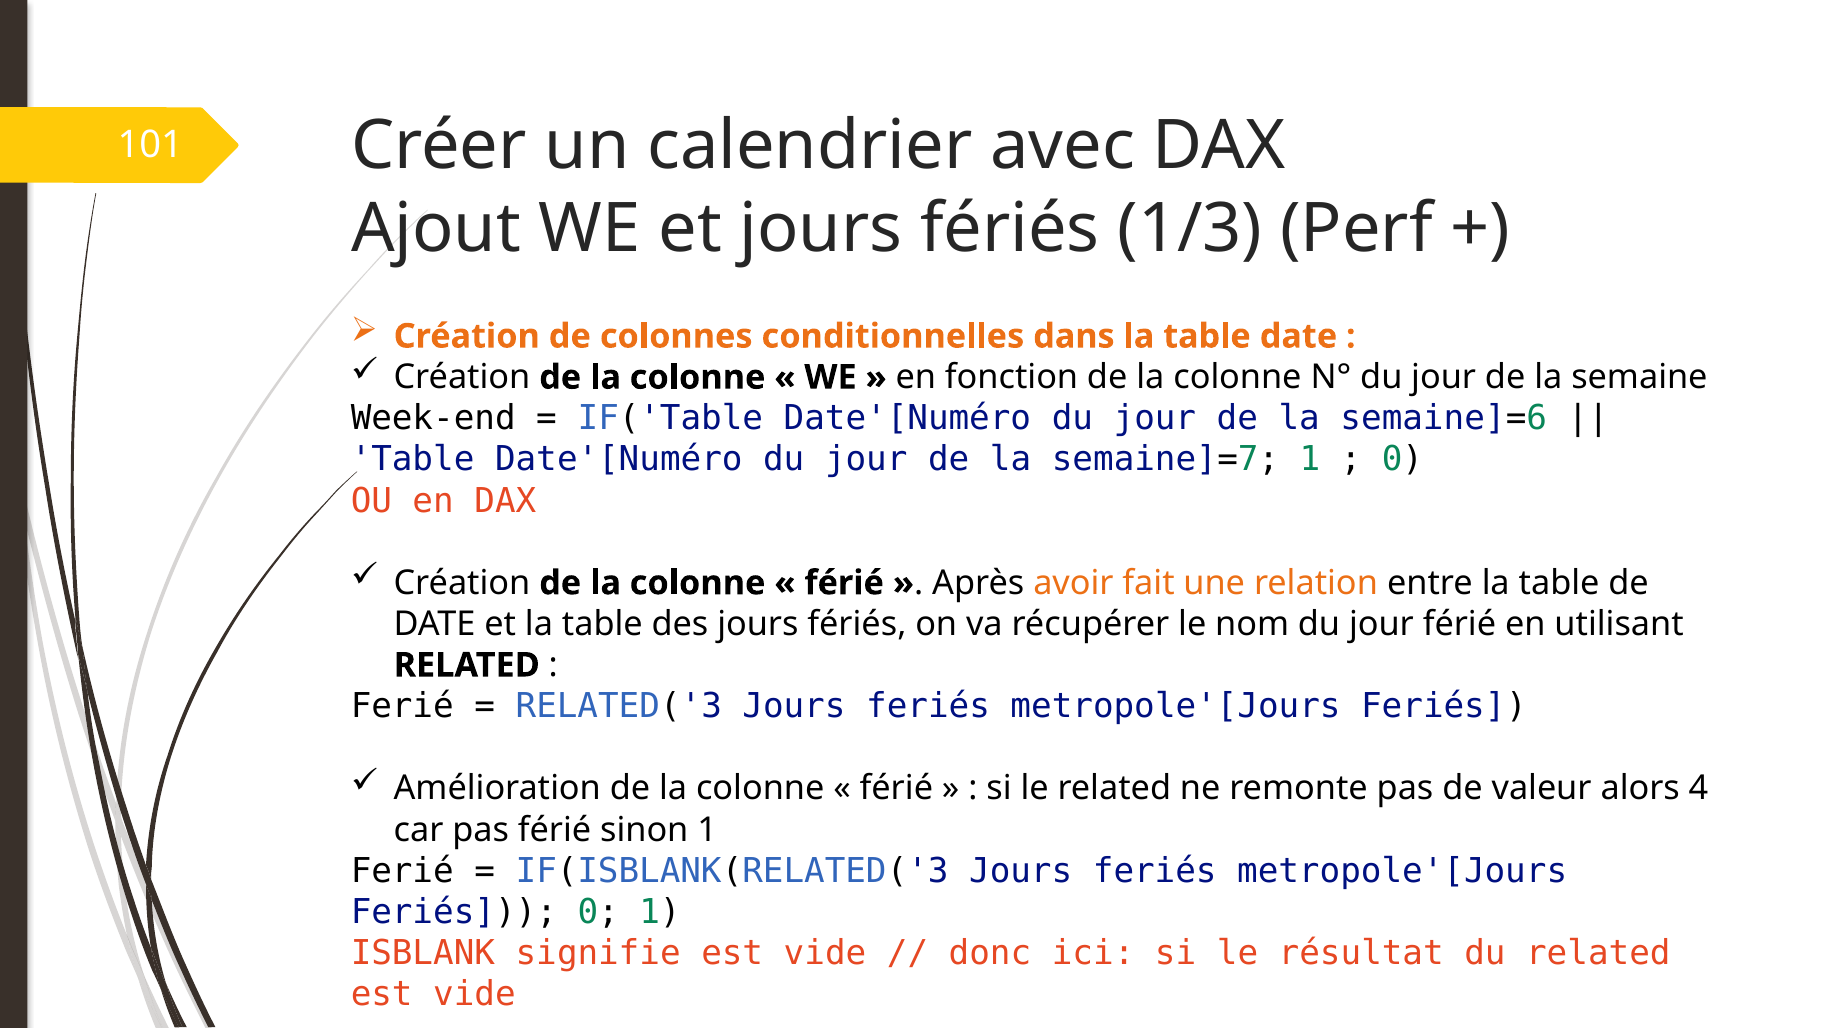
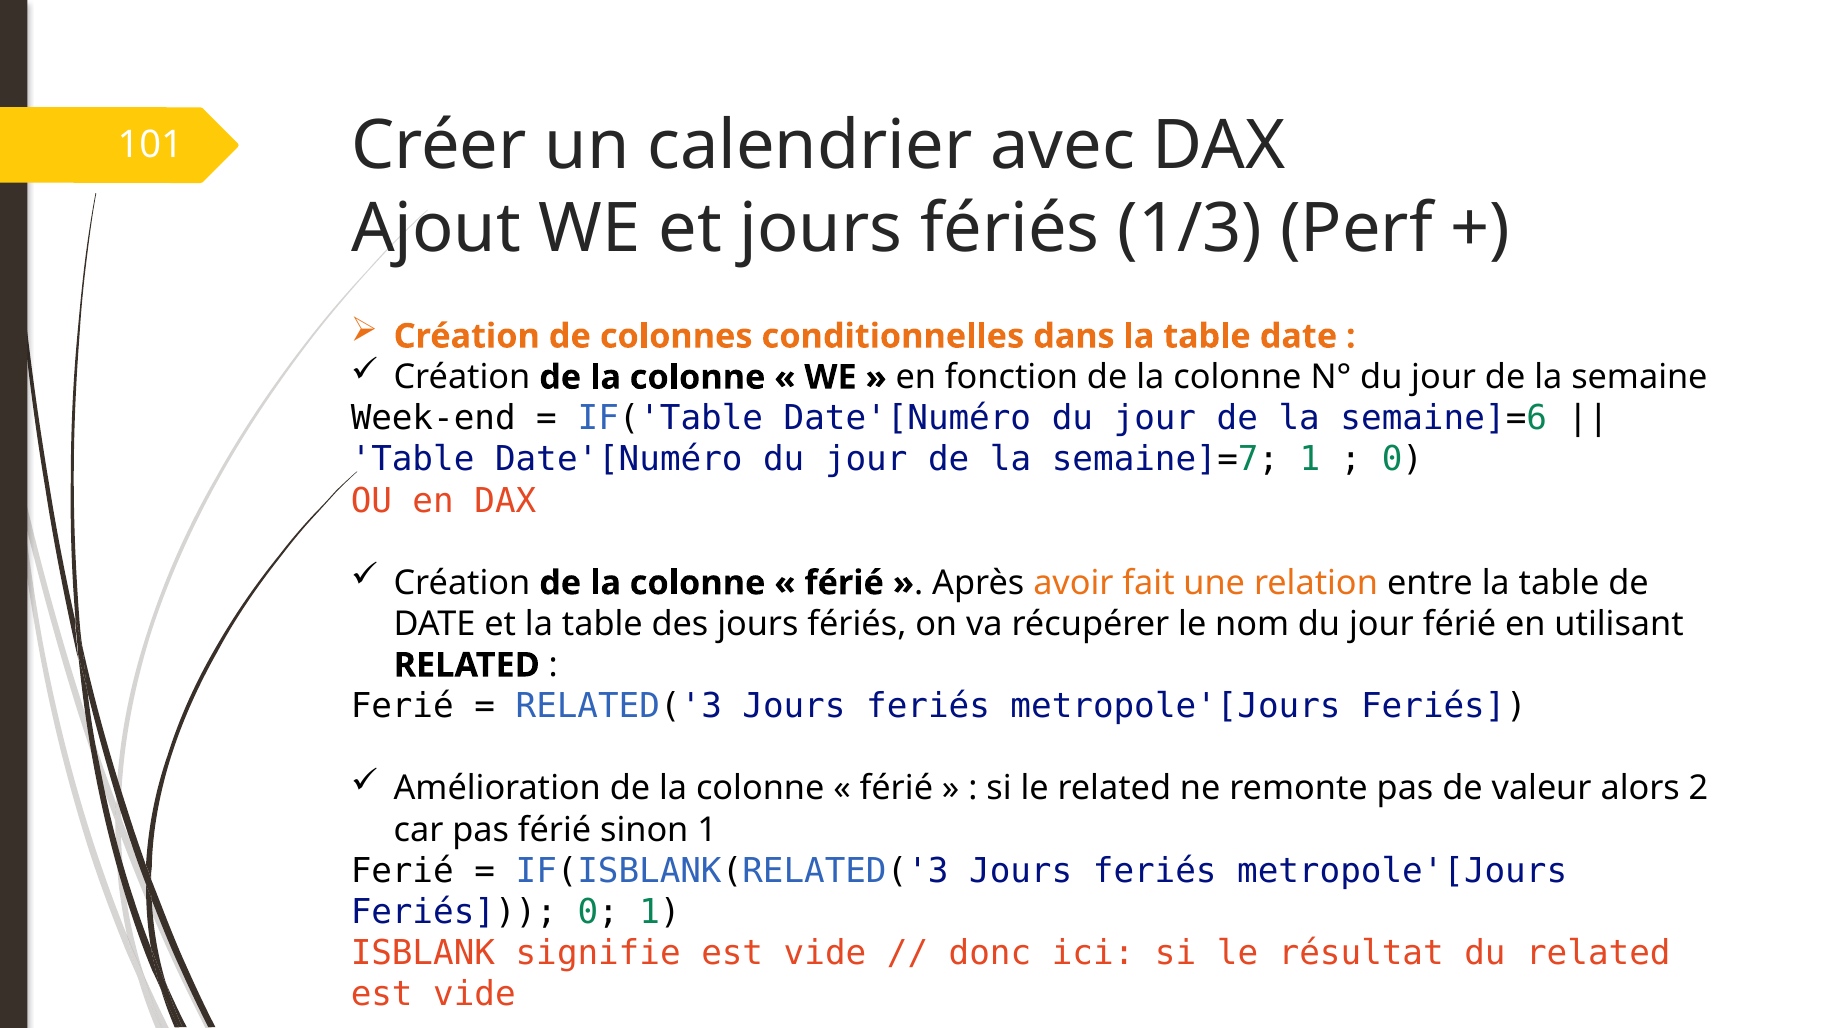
4: 4 -> 2
